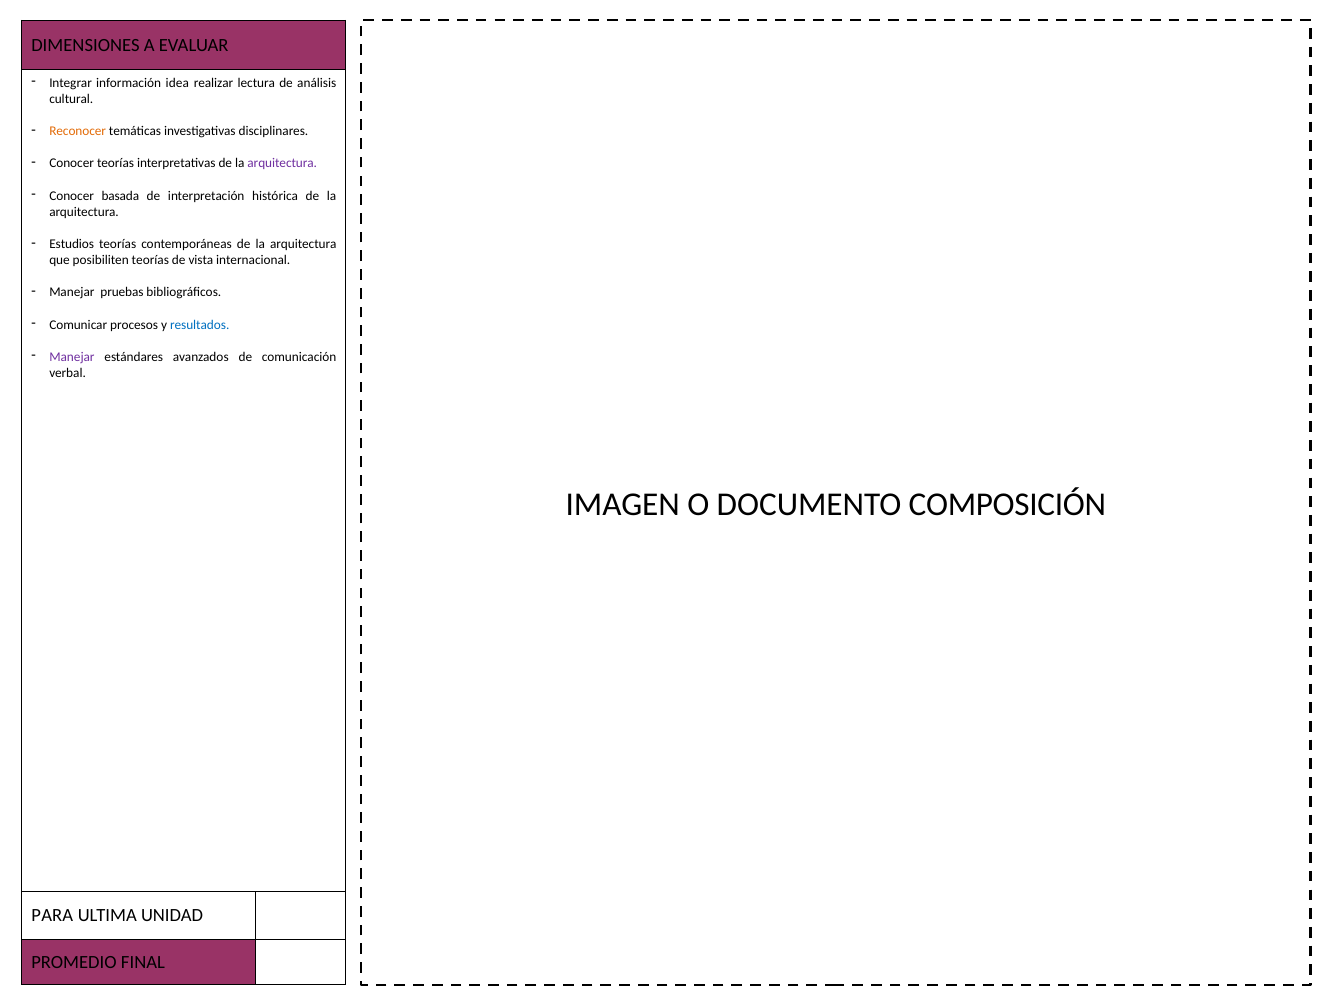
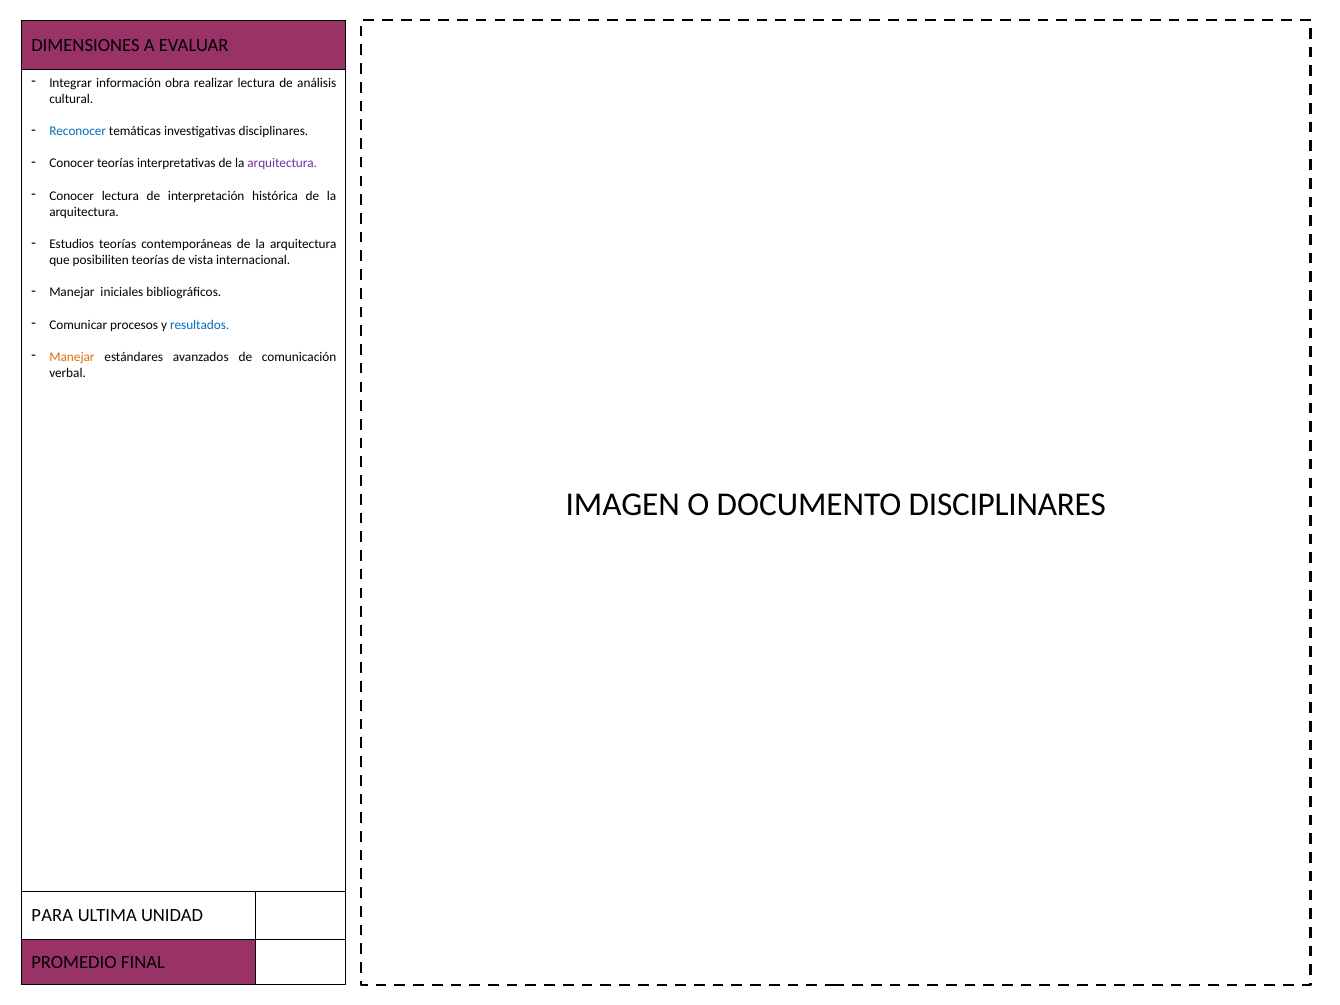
idea: idea -> obra
Reconocer colour: orange -> blue
Conocer basada: basada -> lectura
pruebas: pruebas -> iniciales
Manejar at (72, 357) colour: purple -> orange
DOCUMENTO COMPOSICIÓN: COMPOSICIÓN -> DISCIPLINARES
